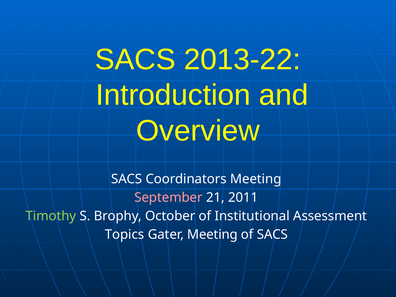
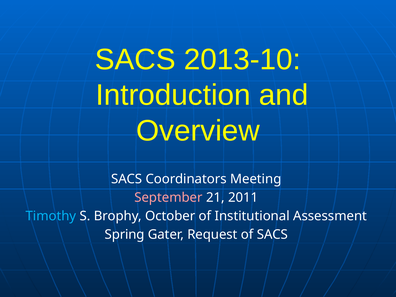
2013-22: 2013-22 -> 2013-10
Timothy colour: light green -> light blue
Topics: Topics -> Spring
Gater Meeting: Meeting -> Request
